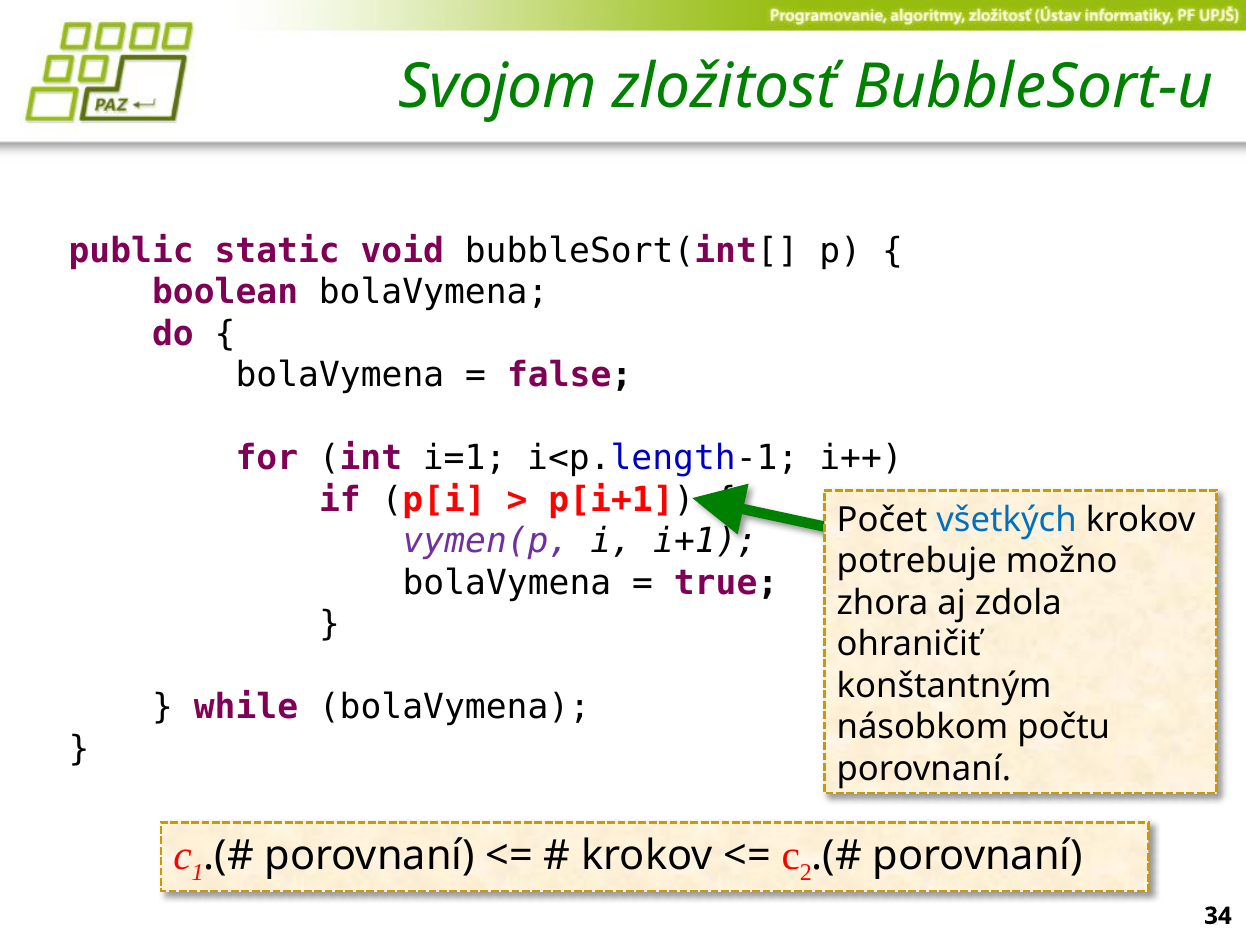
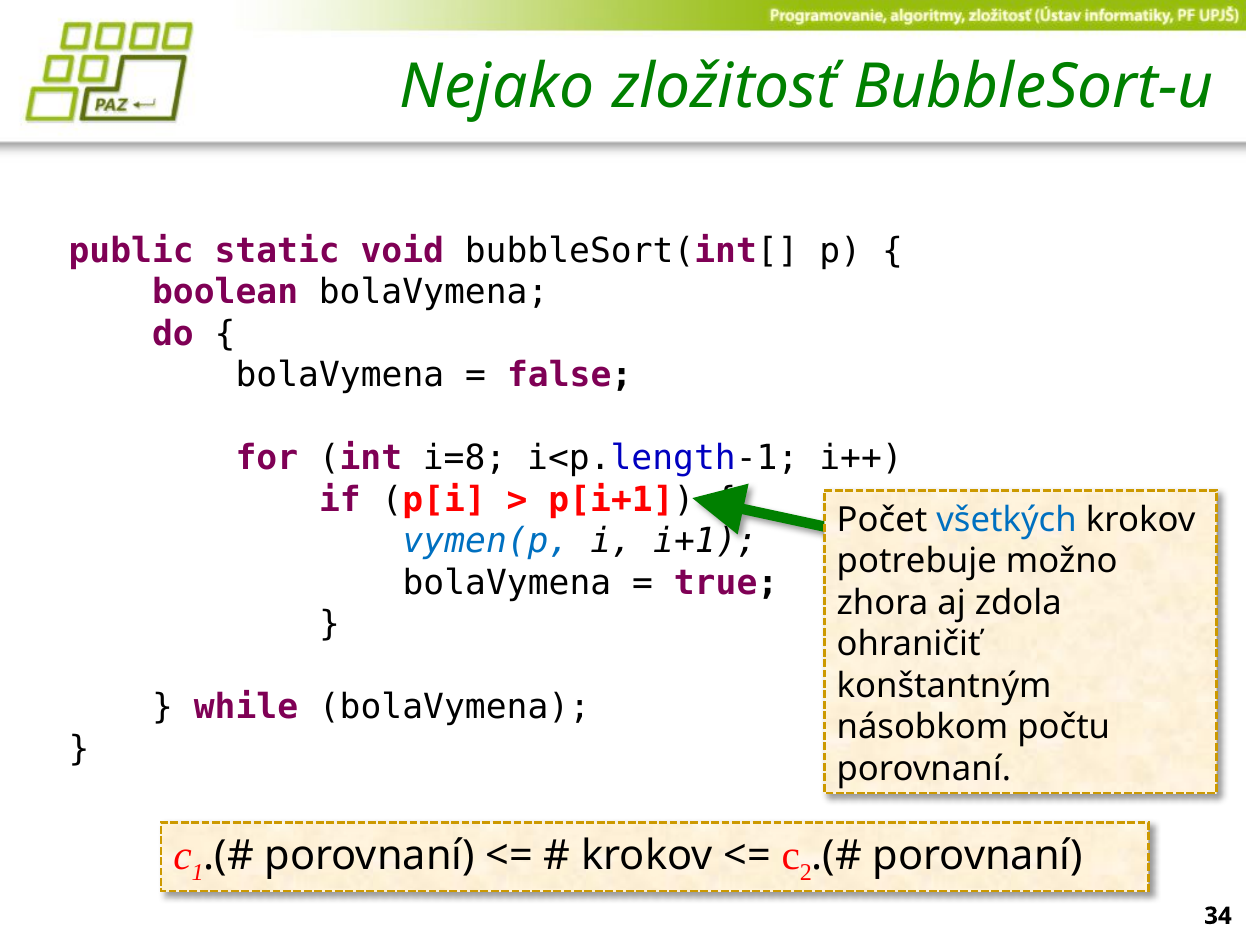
Svojom: Svojom -> Nejako
i=1: i=1 -> i=8
vymen(p colour: purple -> blue
